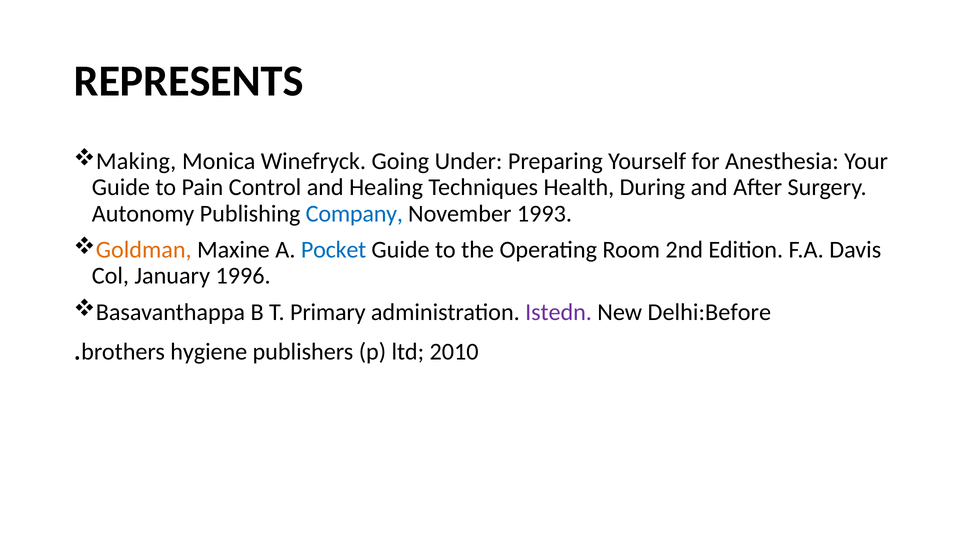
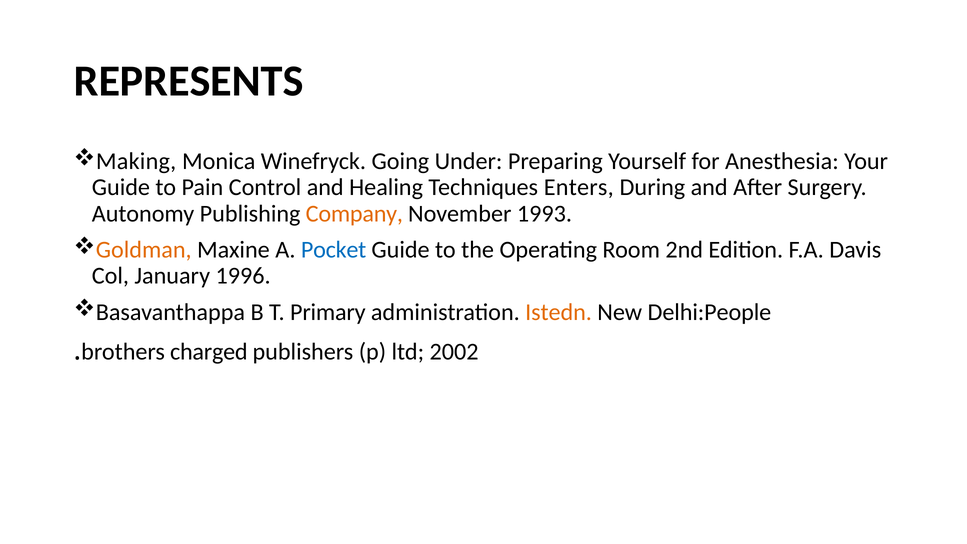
Health: Health -> Enters
Company colour: blue -> orange
Istedn colour: purple -> orange
Delhi:Before: Delhi:Before -> Delhi:People
hygiene: hygiene -> charged
2010: 2010 -> 2002
